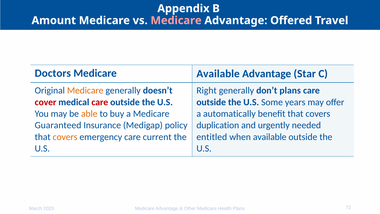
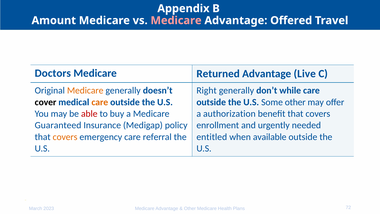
Medicare Available: Available -> Returned
Star: Star -> Live
don’t plans: plans -> while
cover colour: red -> black
care at (100, 102) colour: red -> orange
Some years: years -> other
able colour: orange -> red
automatically: automatically -> authorization
duplication: duplication -> enrollment
current: current -> referral
